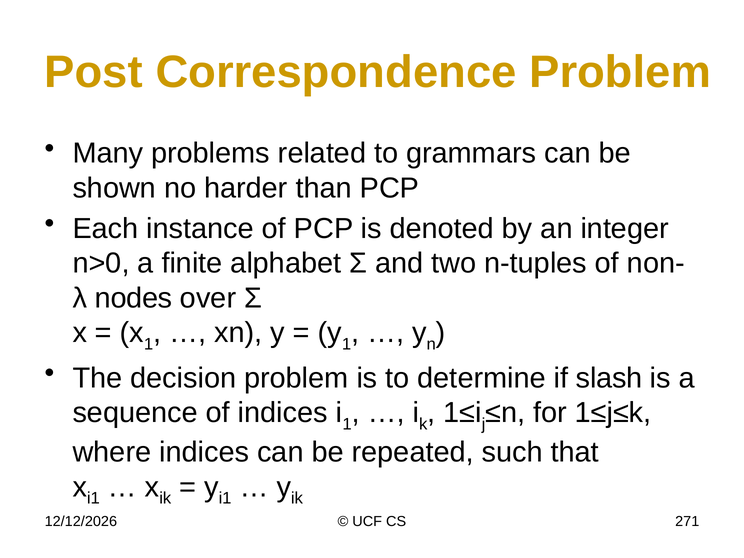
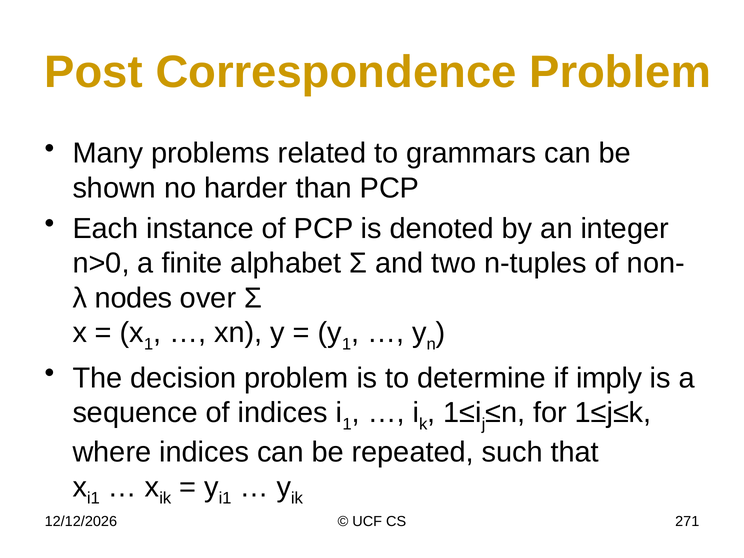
slash: slash -> imply
